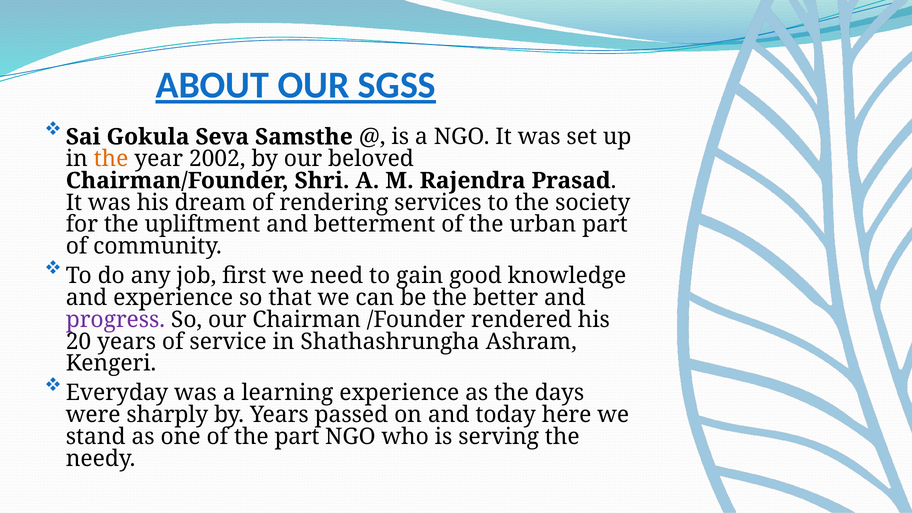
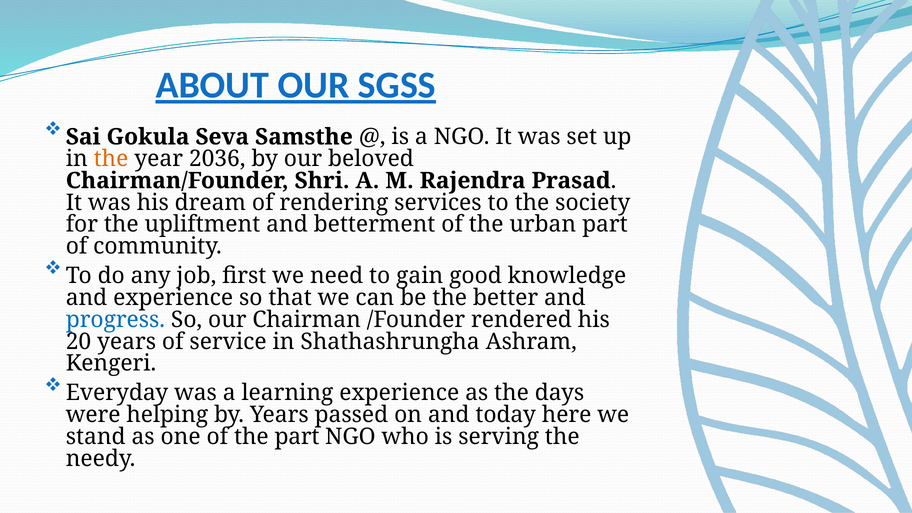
2002: 2002 -> 2036
progress colour: purple -> blue
sharply: sharply -> helping
